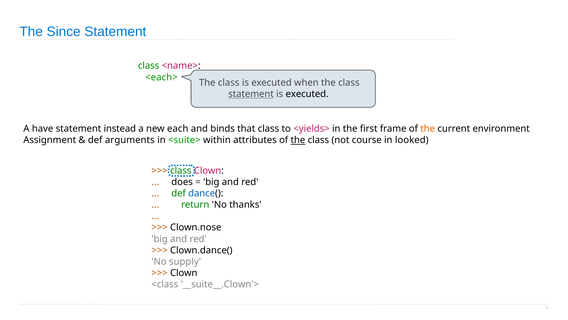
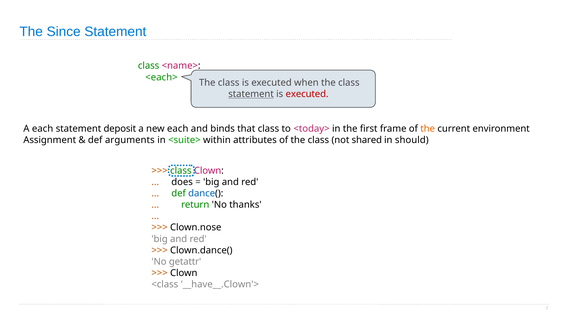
executed at (307, 94) colour: black -> red
A have: have -> each
instead: instead -> deposit
<yields>: <yields> -> <today>
the at (298, 140) underline: present -> none
course: course -> shared
looked: looked -> should
supply: supply -> getattr
__suite__.Clown'>: __suite__.Clown'> -> __have__.Clown'>
